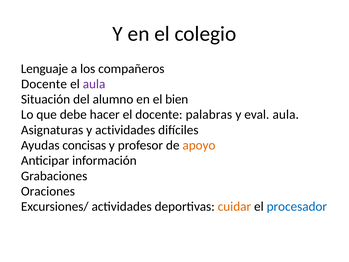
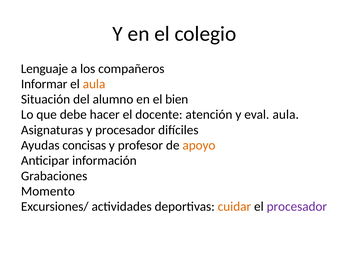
Docente at (44, 84): Docente -> Informar
aula at (94, 84) colour: purple -> orange
palabras: palabras -> atención
y actividades: actividades -> procesador
Oraciones: Oraciones -> Momento
procesador at (297, 206) colour: blue -> purple
